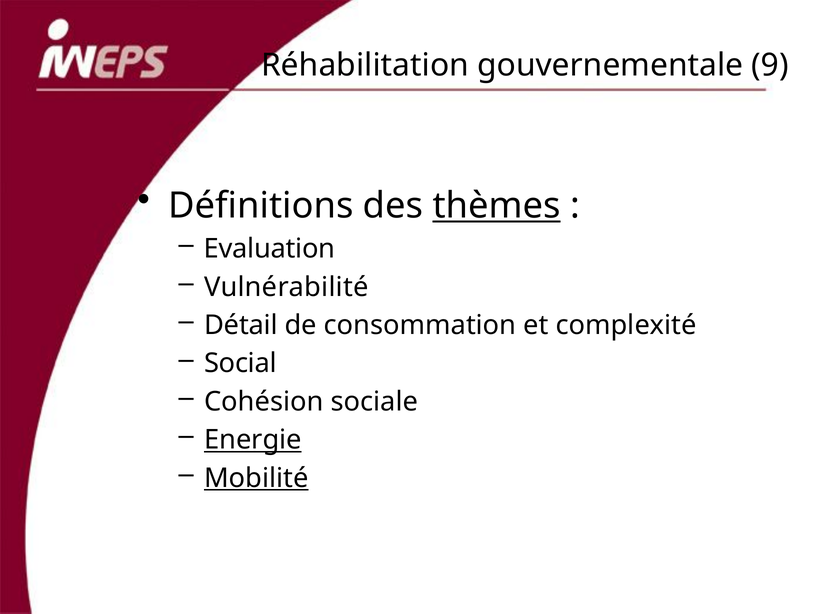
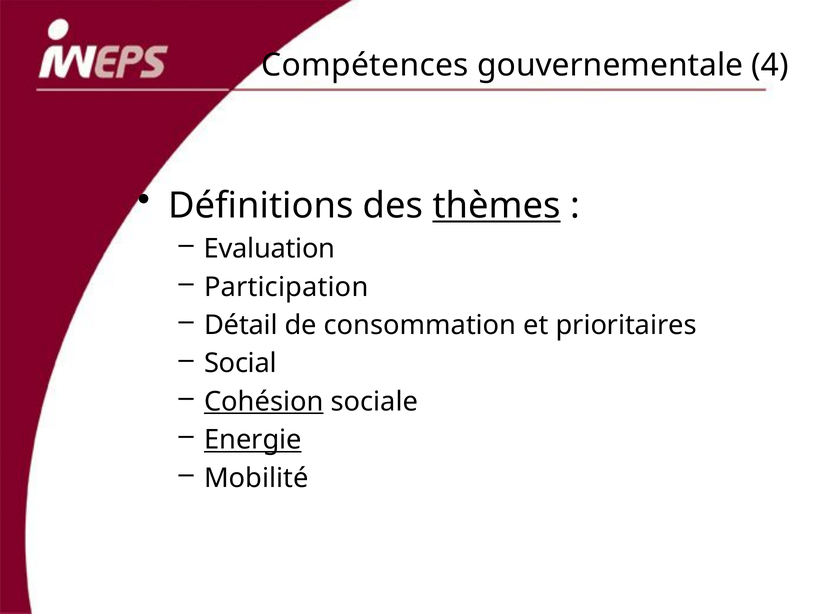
Réhabilitation: Réhabilitation -> Compétences
9: 9 -> 4
Vulnérabilité: Vulnérabilité -> Participation
complexité: complexité -> prioritaires
Cohésion underline: none -> present
Mobilité underline: present -> none
